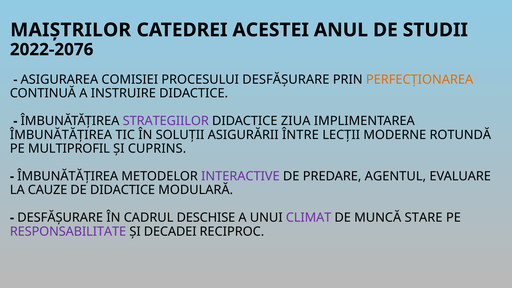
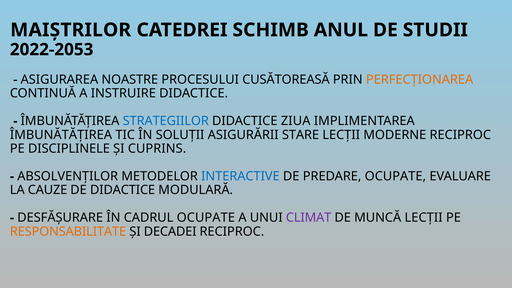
ACESTEI: ACESTEI -> SCHIMB
2022-2076: 2022-2076 -> 2022-2053
COMISIEI: COMISIEI -> NOASTRE
PROCESULUI DESFĂȘURARE: DESFĂȘURARE -> CUSĂTOREASĂ
STRATEGIILOR colour: purple -> blue
ÎNTRE: ÎNTRE -> STARE
MODERNE ROTUNDĂ: ROTUNDĂ -> RECIPROC
MULTIPROFIL: MULTIPROFIL -> DISCIPLINELE
ÎMBUNĂTĂȚIREA at (68, 176): ÎMBUNĂTĂȚIREA -> ABSOLVENȚILOR
INTERACTIVE colour: purple -> blue
PREDARE AGENTUL: AGENTUL -> OCUPATE
CADRUL DESCHISE: DESCHISE -> OCUPATE
MUNCĂ STARE: STARE -> LECȚII
RESPONSABILITATE colour: purple -> orange
